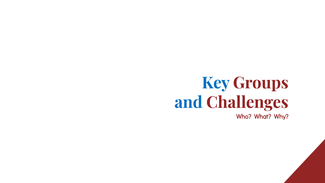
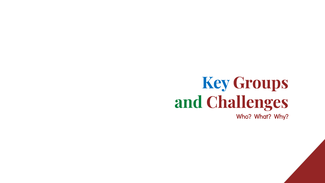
and colour: blue -> green
